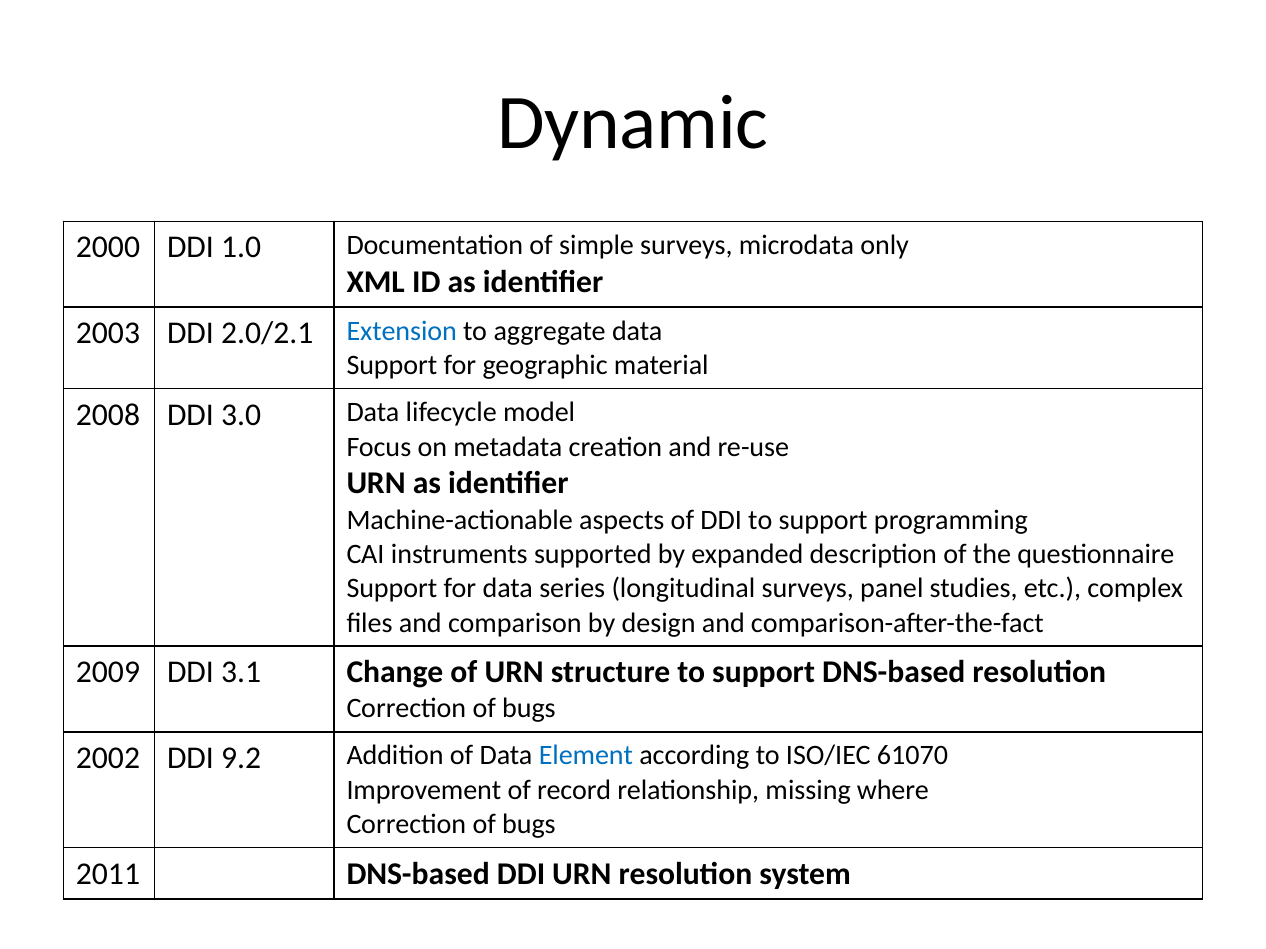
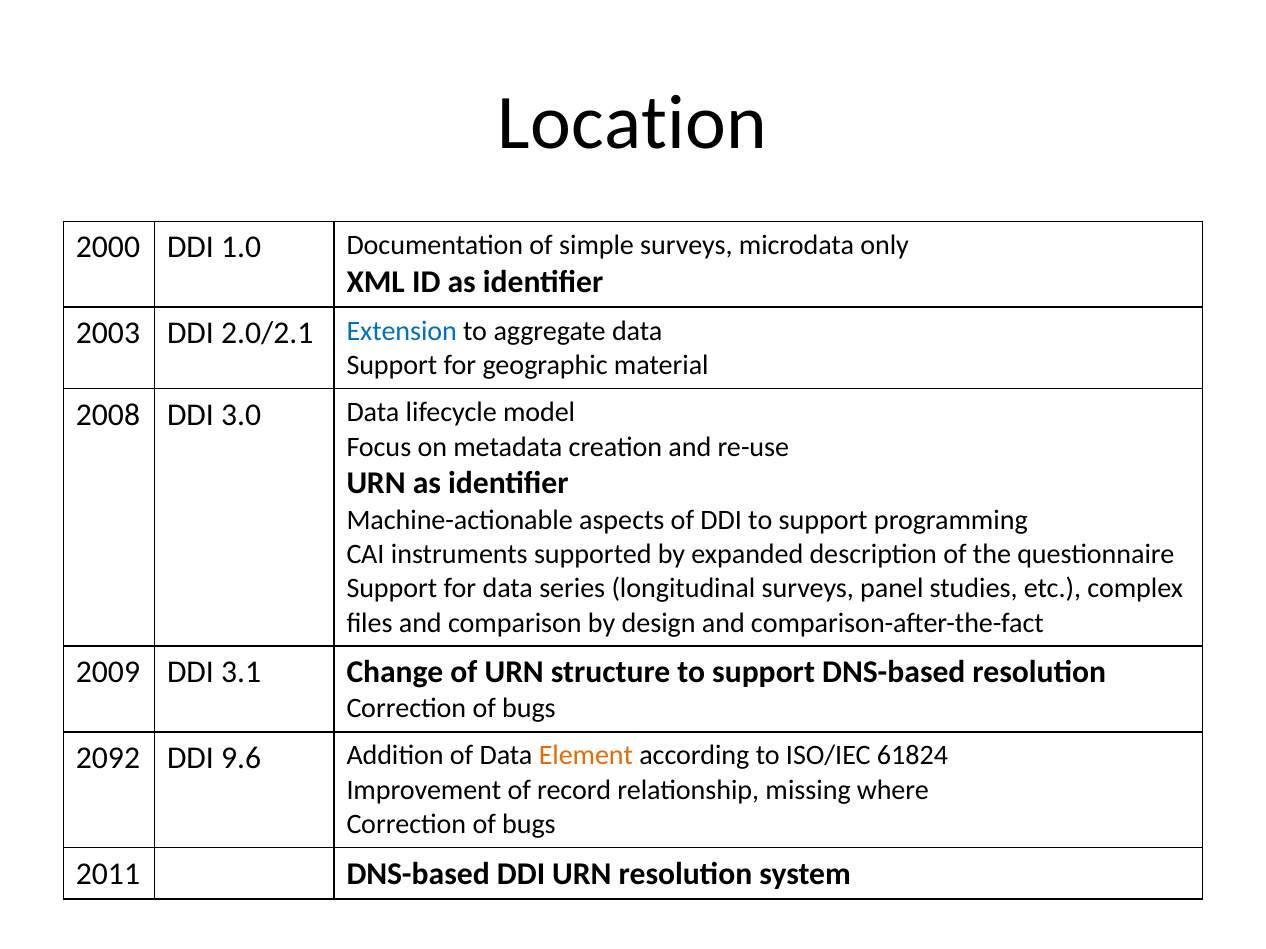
Dynamic: Dynamic -> Location
2002: 2002 -> 2092
9.2: 9.2 -> 9.6
Element colour: blue -> orange
61070: 61070 -> 61824
